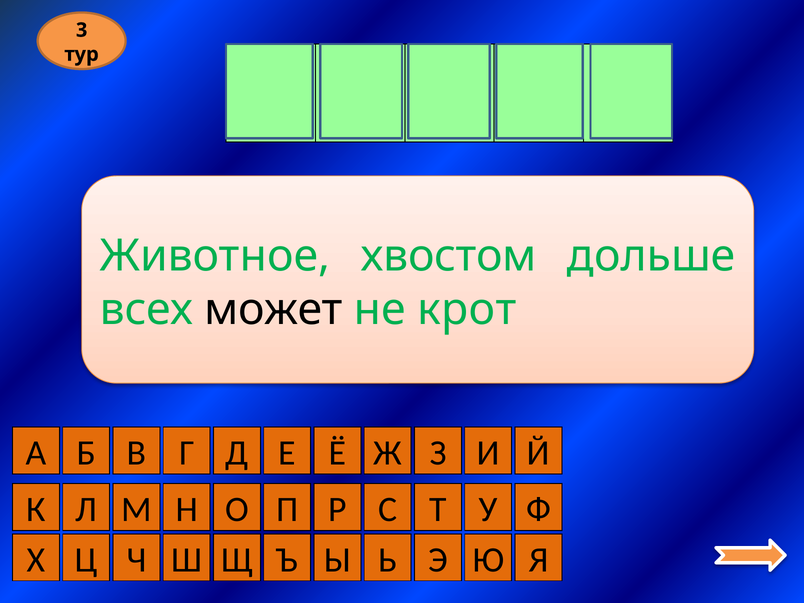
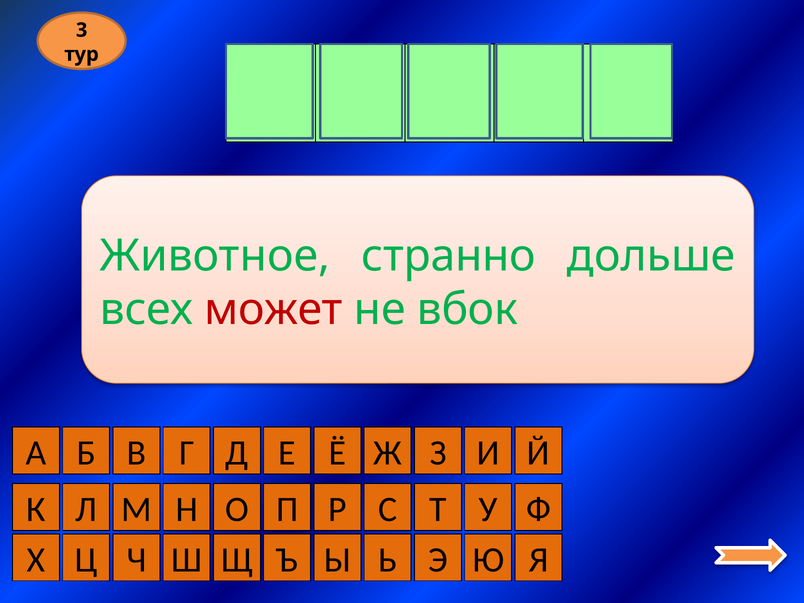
хвостом: хвостом -> странно
может colour: black -> red
крот: крот -> вбок
